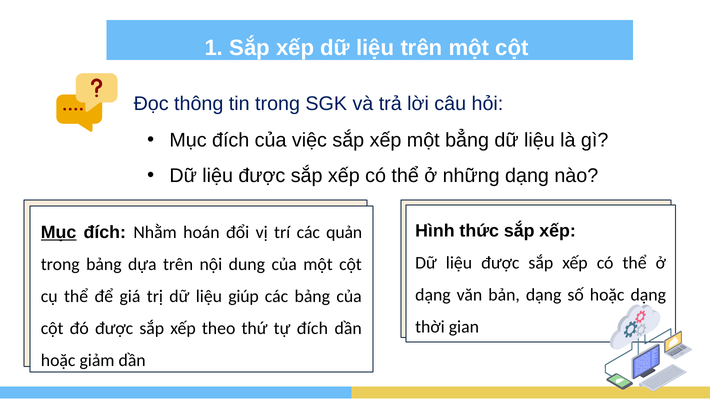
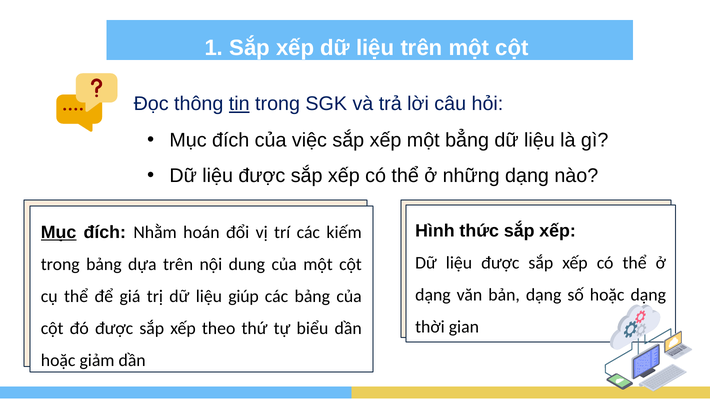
tin underline: none -> present
quản: quản -> kiếm
tự đích: đích -> biểu
